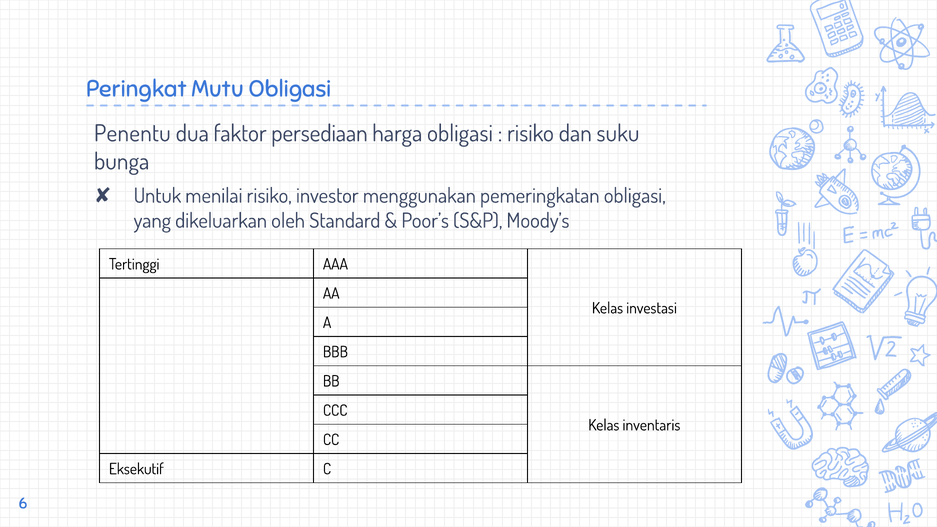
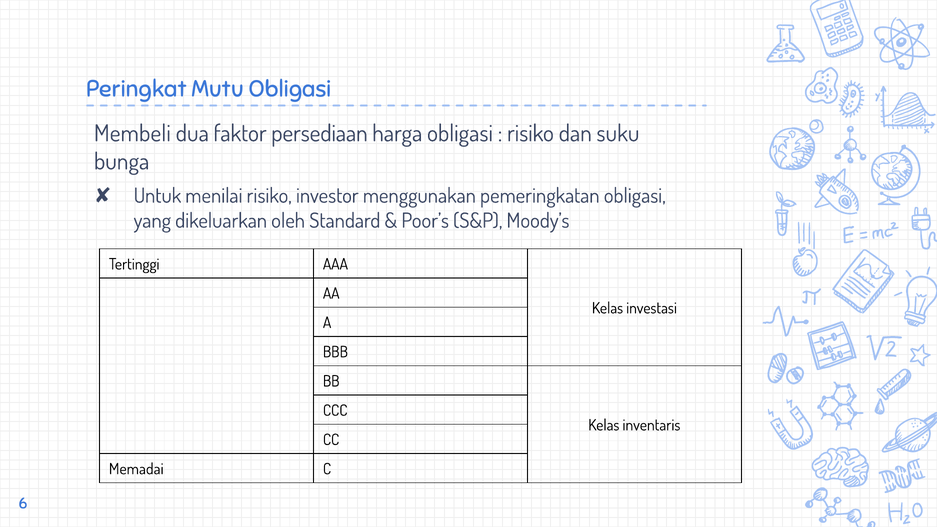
Penentu: Penentu -> Membeli
Eksekutif: Eksekutif -> Memadai
